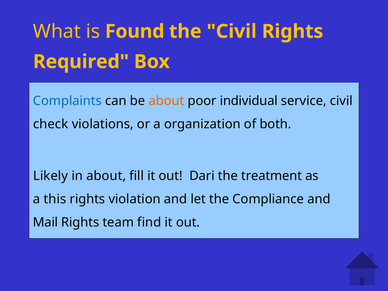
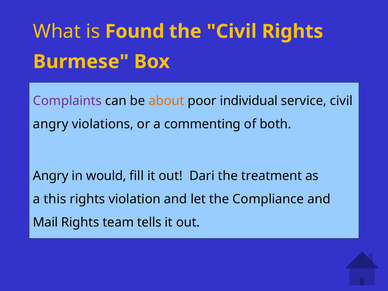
Required: Required -> Burmese
Complaints colour: blue -> purple
check at (51, 124): check -> angry
organization: organization -> commenting
Likely at (51, 176): Likely -> Angry
in about: about -> would
find: find -> tells
